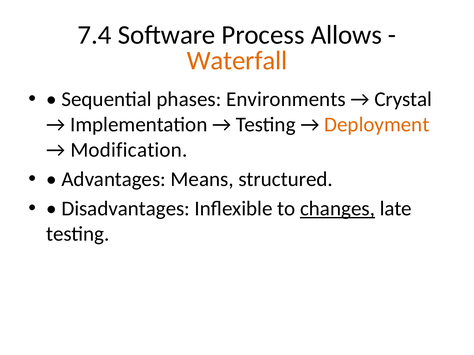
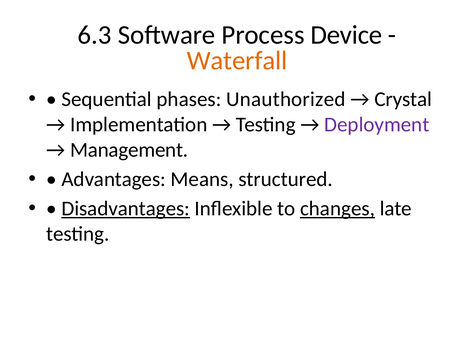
7.4: 7.4 -> 6.3
Allows: Allows -> Device
Environments: Environments -> Unauthorized
Deployment colour: orange -> purple
Modification: Modification -> Management
Disadvantages underline: none -> present
